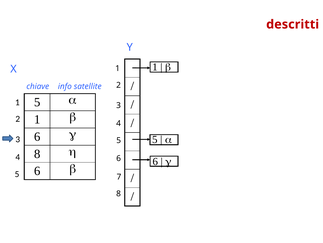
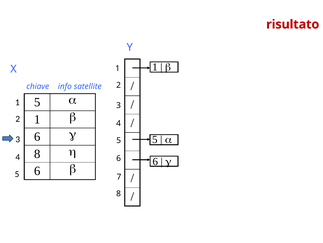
descritti: descritti -> risultato
